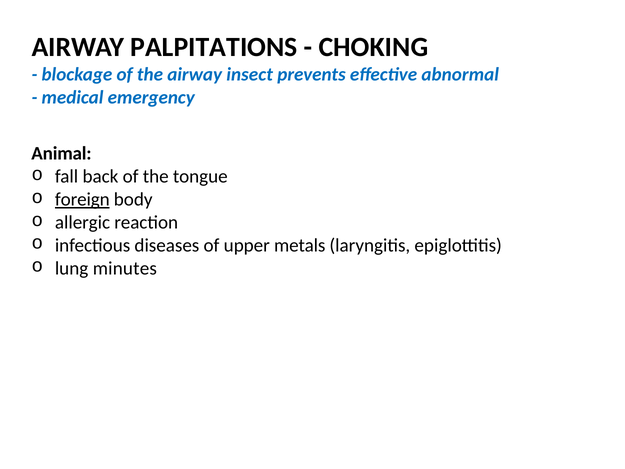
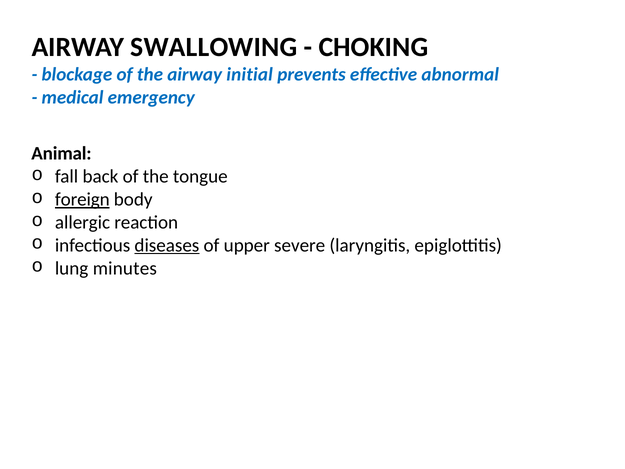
PALPITATIONS: PALPITATIONS -> SWALLOWING
insect: insect -> initial
diseases underline: none -> present
metals: metals -> severe
